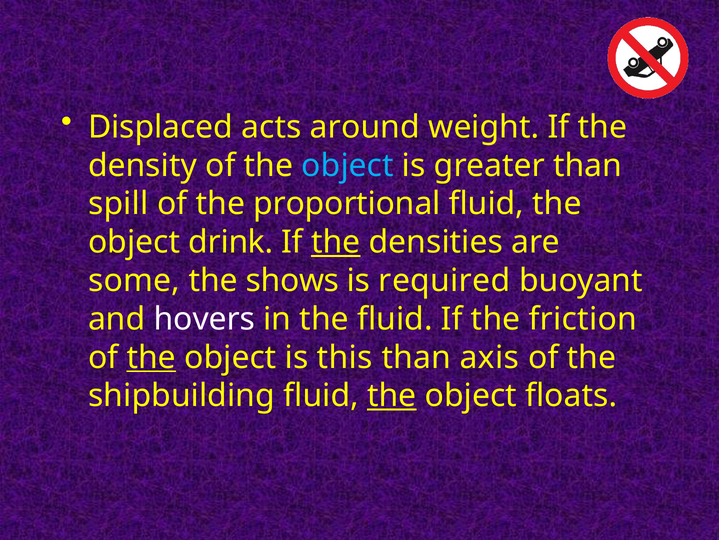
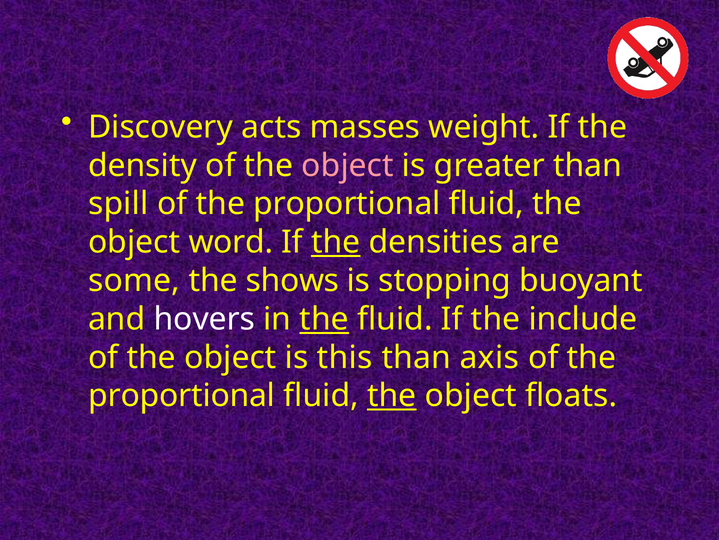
Displaced: Displaced -> Discovery
around: around -> masses
object at (348, 165) colour: light blue -> pink
drink: drink -> word
required: required -> stopping
the at (324, 319) underline: none -> present
friction: friction -> include
the at (151, 357) underline: present -> none
shipbuilding at (182, 395): shipbuilding -> proportional
